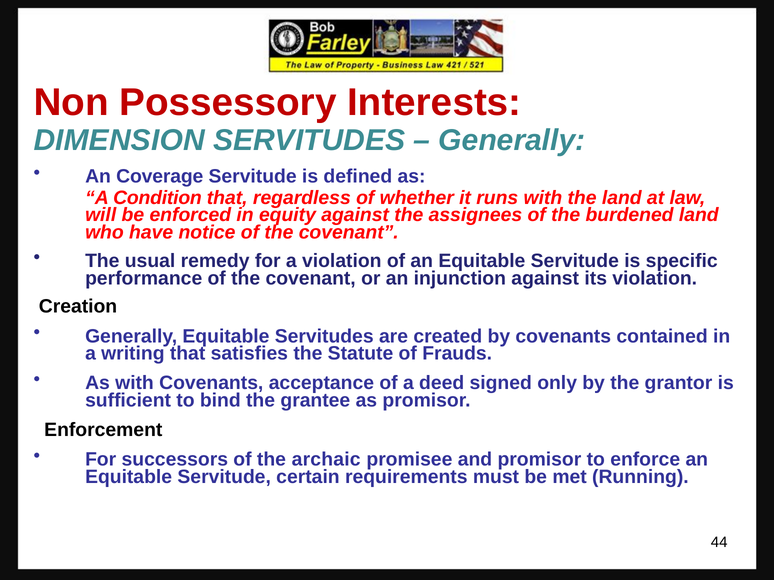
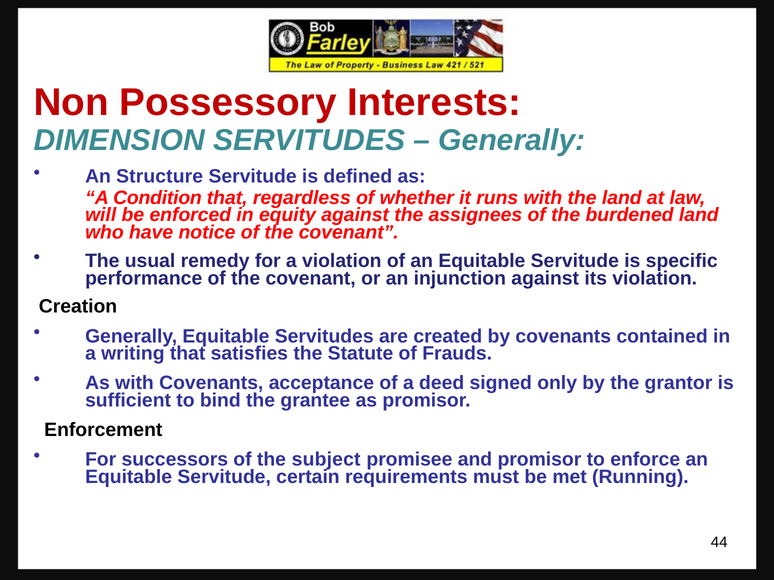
Coverage: Coverage -> Structure
archaic: archaic -> subject
